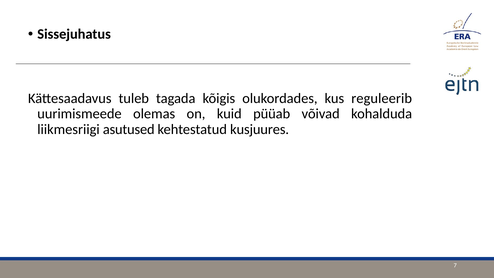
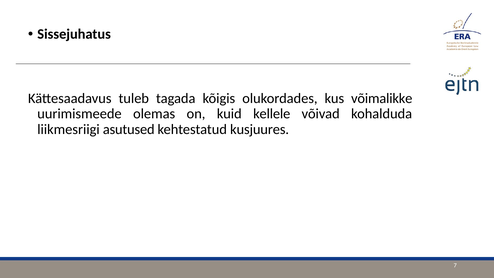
reguleerib: reguleerib -> võimalikke
püüab: püüab -> kellele
